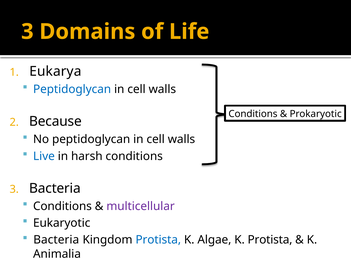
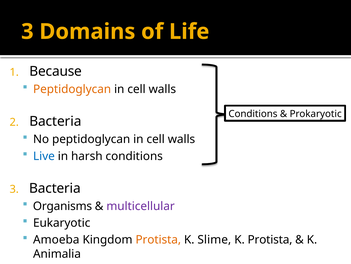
Eukarya: Eukarya -> Because
Peptidoglycan at (72, 89) colour: blue -> orange
Because at (55, 121): Because -> Bacteria
Conditions at (62, 206): Conditions -> Organisms
Bacteria at (56, 239): Bacteria -> Amoeba
Protista at (158, 239) colour: blue -> orange
Algae: Algae -> Slime
